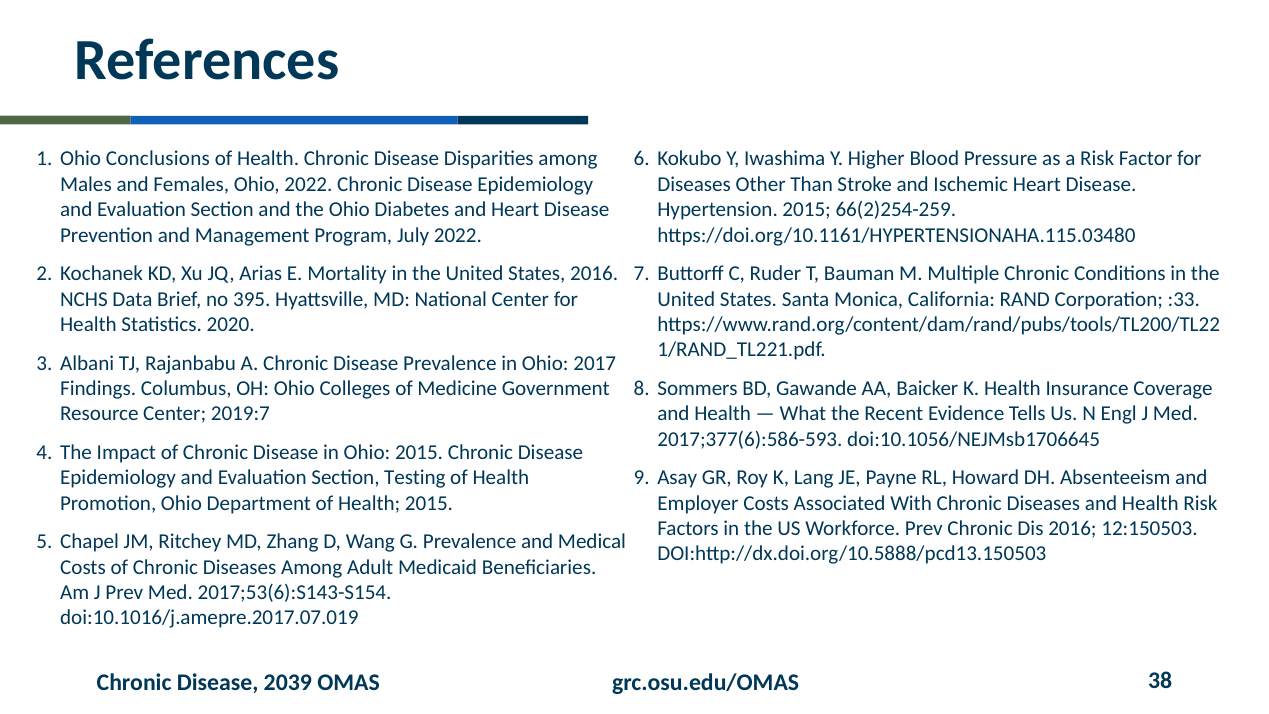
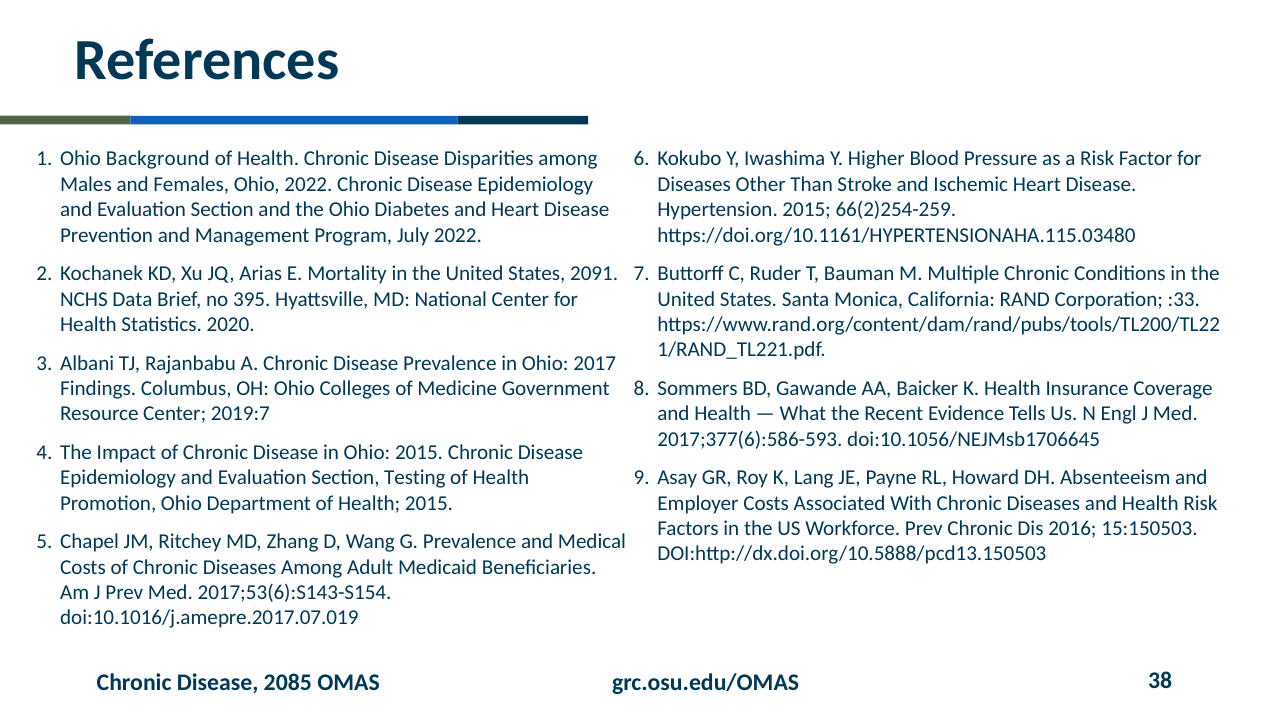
Conclusions: Conclusions -> Background
States 2016: 2016 -> 2091
12:150503: 12:150503 -> 15:150503
2039: 2039 -> 2085
